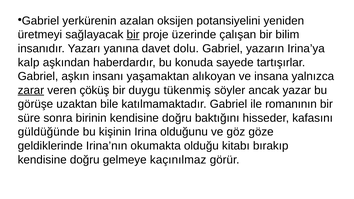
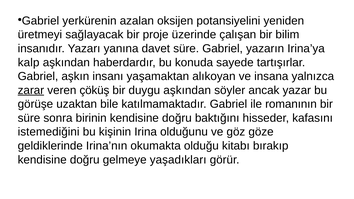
bir at (133, 35) underline: present -> none
davet dolu: dolu -> süre
duygu tükenmiş: tükenmiş -> aşkından
güldüğünde: güldüğünde -> istemediğini
kaçınılmaz: kaçınılmaz -> yaşadıkları
